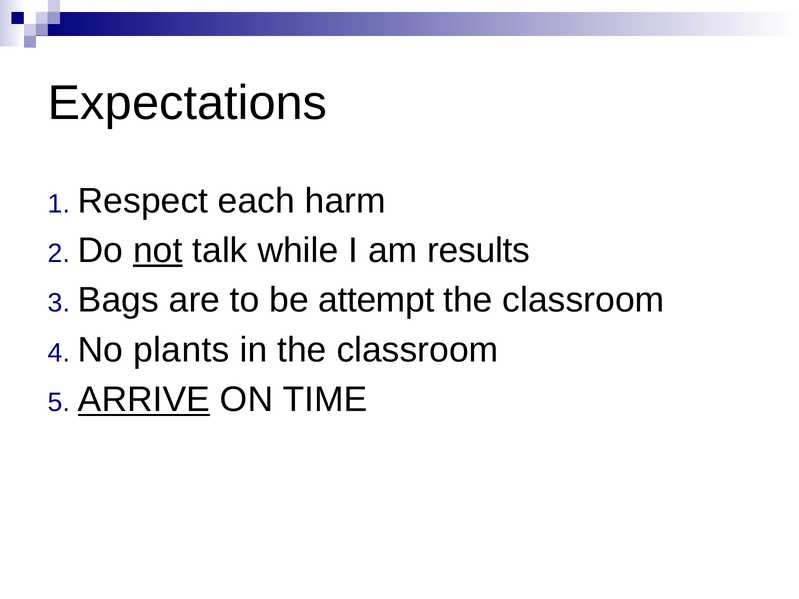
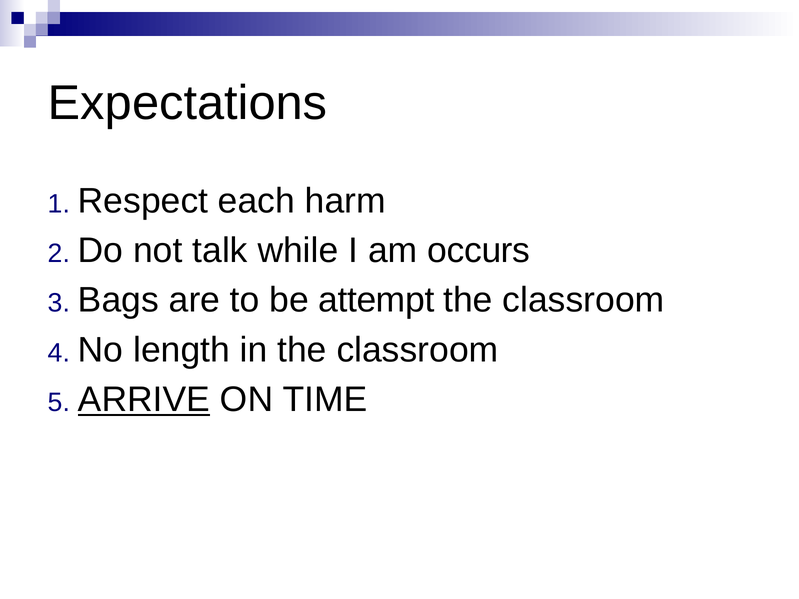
not underline: present -> none
results: results -> occurs
plants: plants -> length
